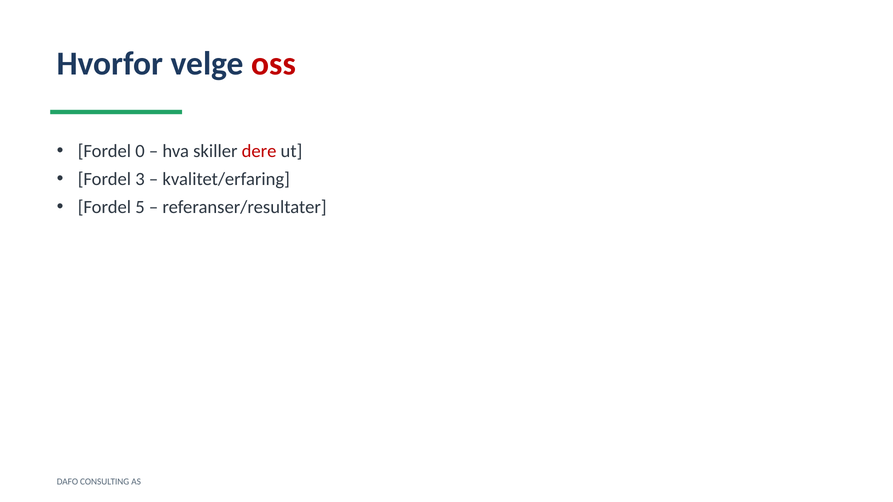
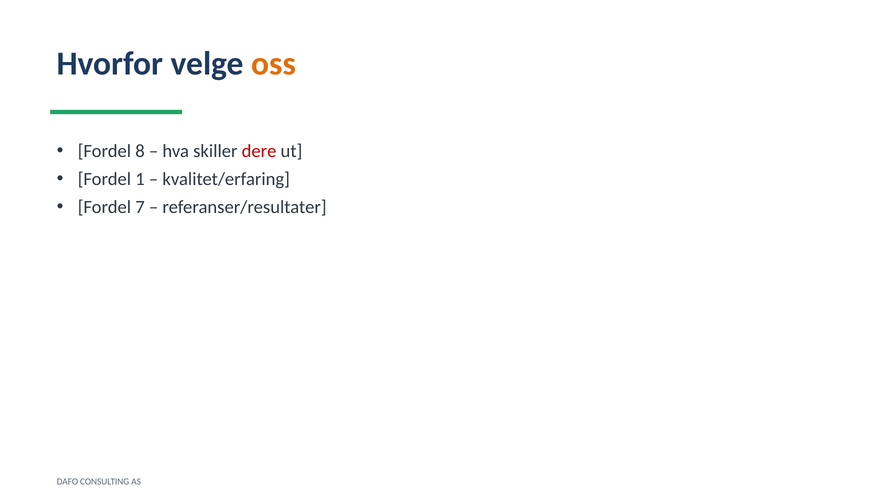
oss colour: red -> orange
0: 0 -> 8
3: 3 -> 1
5: 5 -> 7
